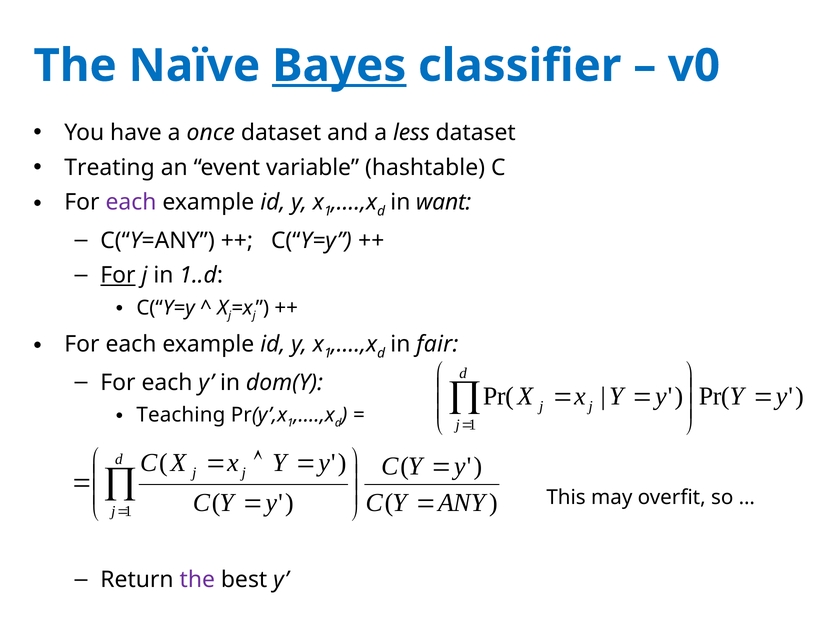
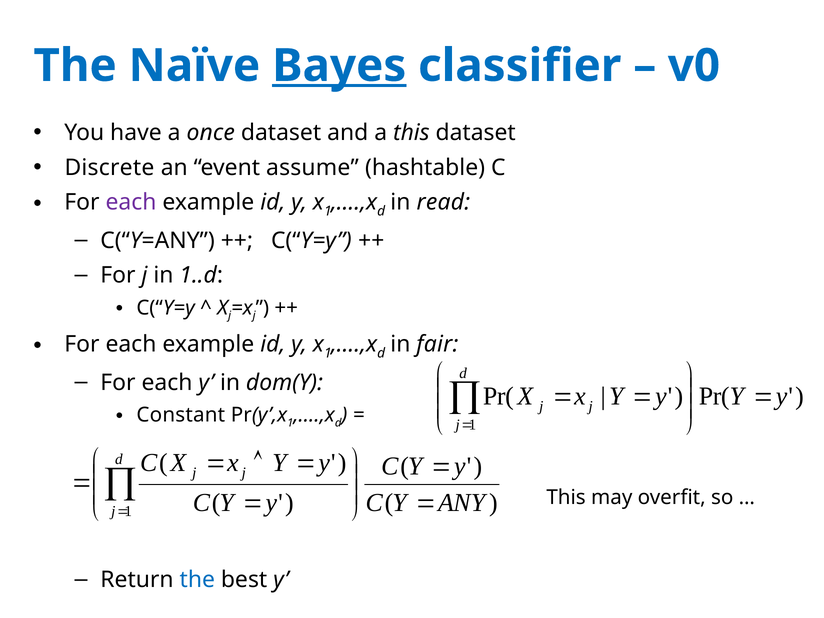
a less: less -> this
Treating: Treating -> Discrete
variable: variable -> assume
want: want -> read
For at (118, 275) underline: present -> none
Teaching: Teaching -> Constant
the at (197, 580) colour: purple -> blue
